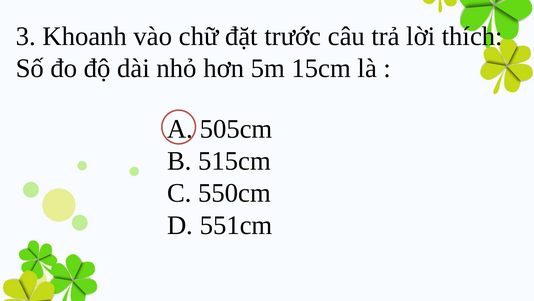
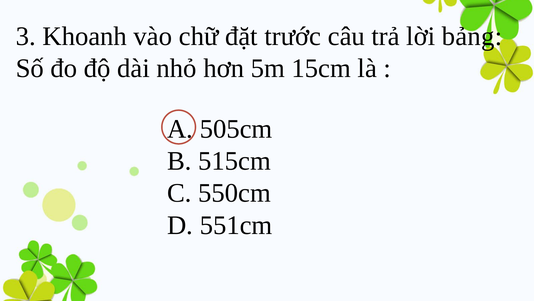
thích: thích -> bảng
